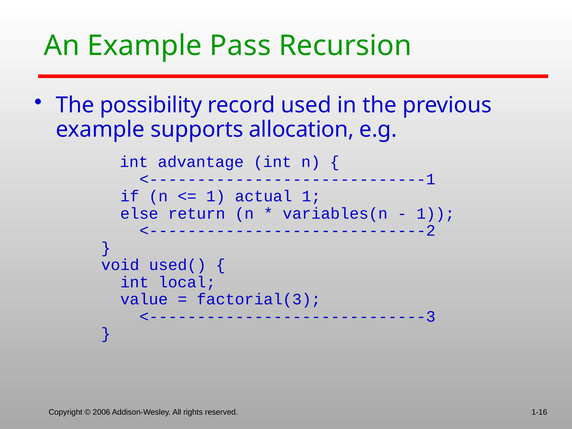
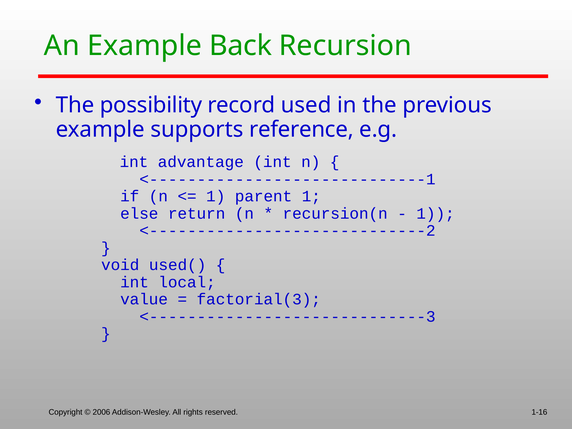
Pass: Pass -> Back
allocation: allocation -> reference
actual: actual -> parent
variables(n: variables(n -> recursion(n
